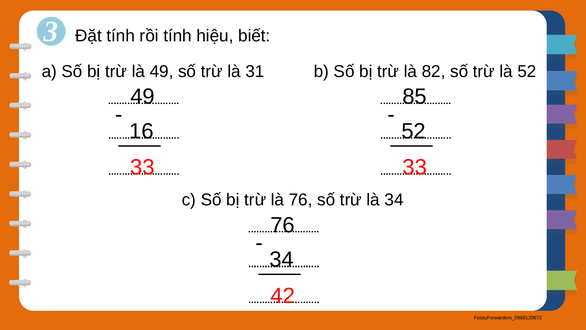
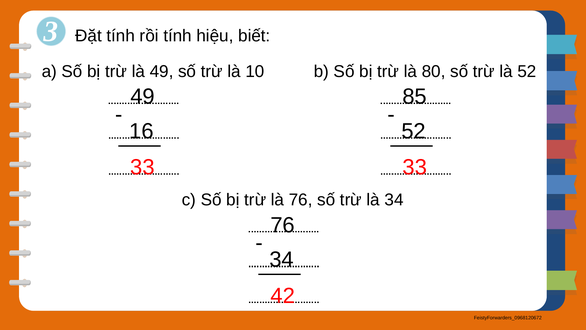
31: 31 -> 10
82: 82 -> 80
